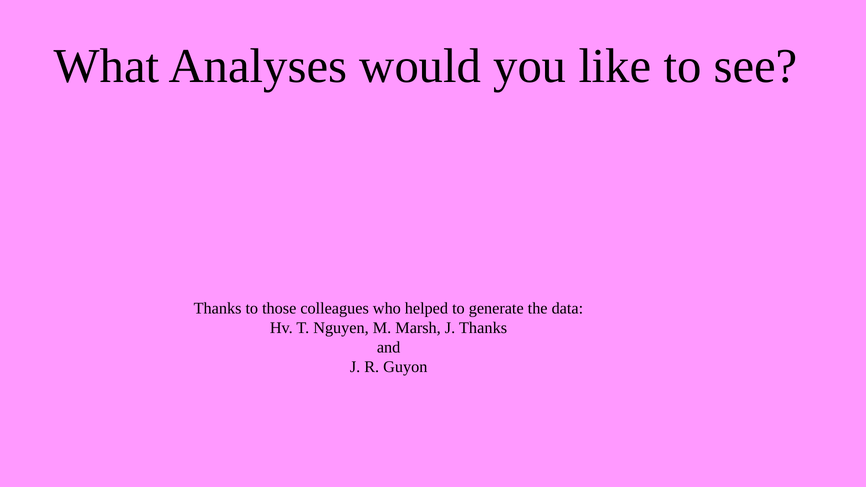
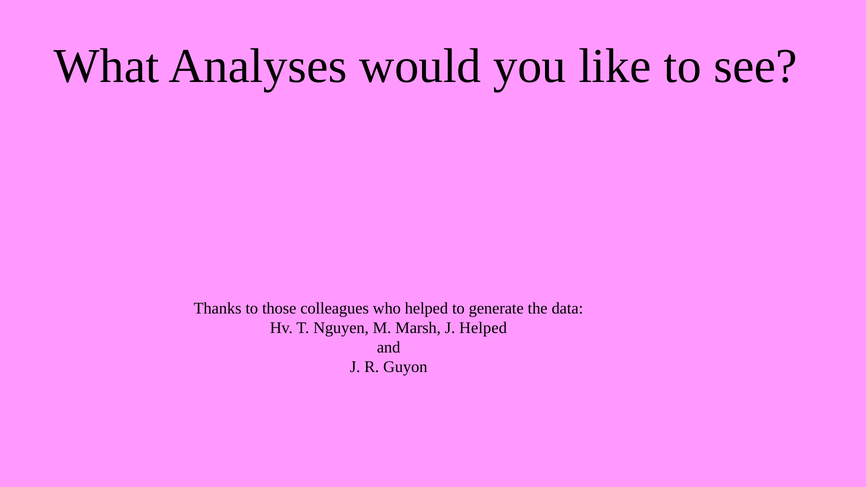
J Thanks: Thanks -> Helped
